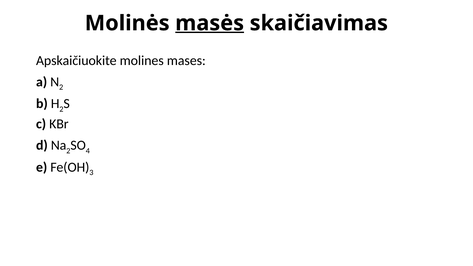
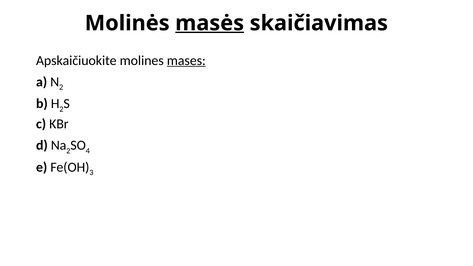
mases underline: none -> present
